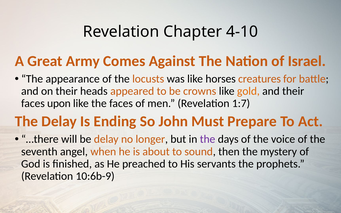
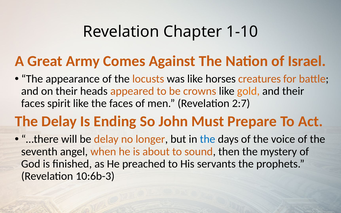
4-10: 4-10 -> 1-10
upon: upon -> spirit
1:7: 1:7 -> 2:7
the at (208, 139) colour: purple -> blue
10:6b-9: 10:6b-9 -> 10:6b-3
